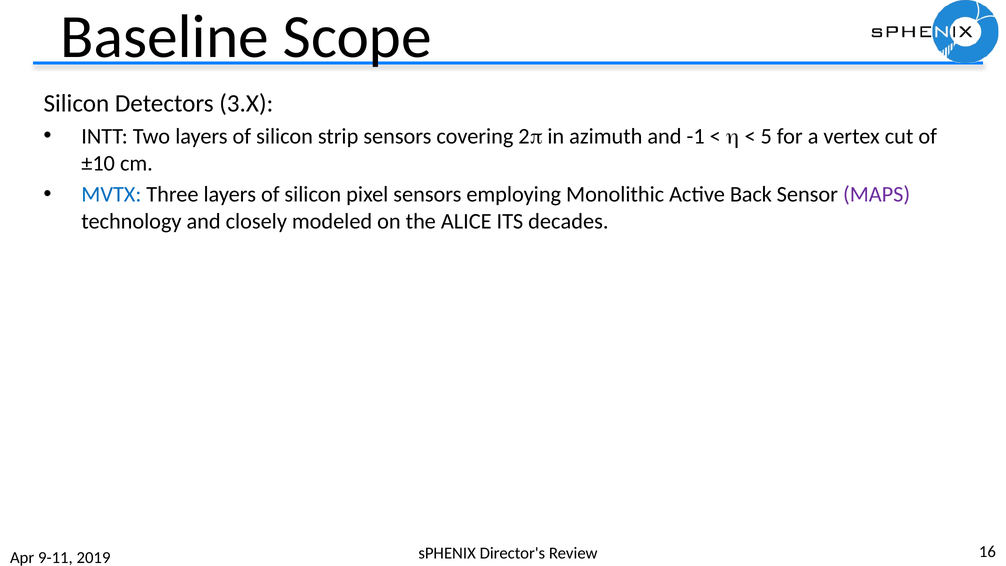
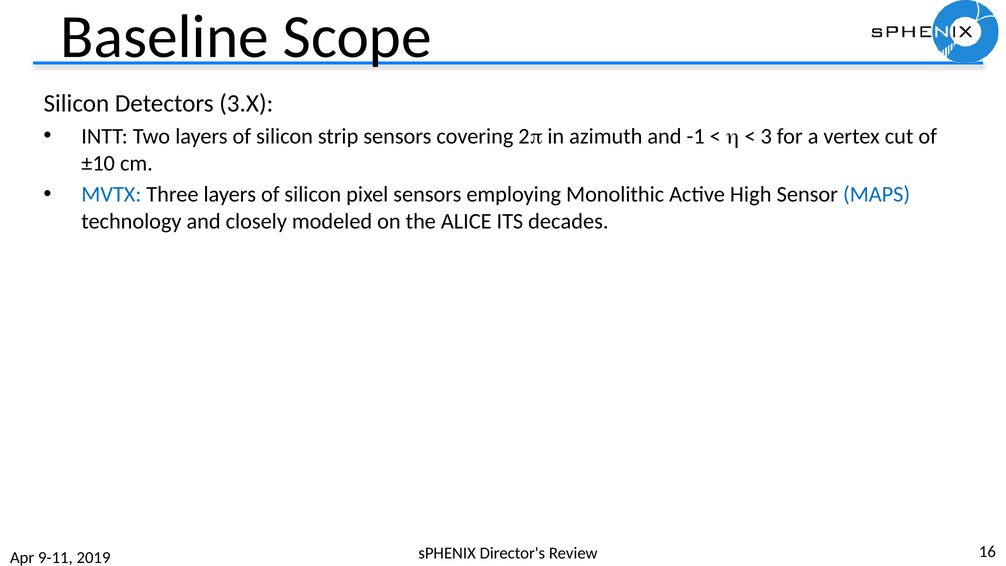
5: 5 -> 3
Back: Back -> High
MAPS colour: purple -> blue
